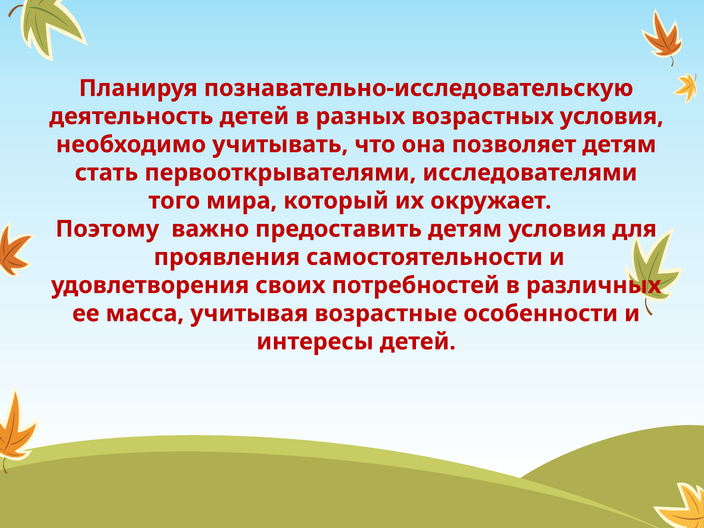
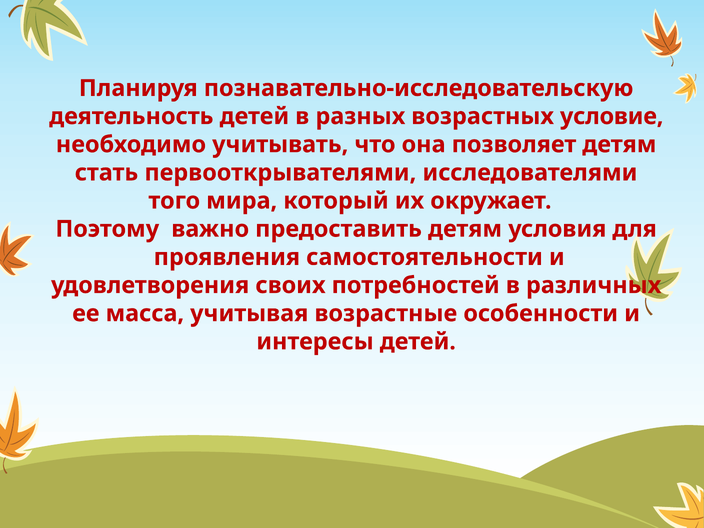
возрастных условия: условия -> условие
